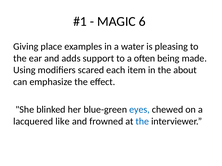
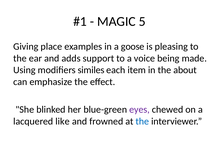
6: 6 -> 5
water: water -> goose
often: often -> voice
scared: scared -> similes
eyes colour: blue -> purple
